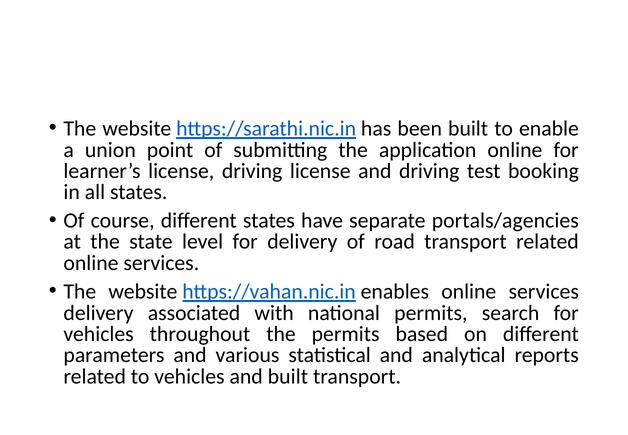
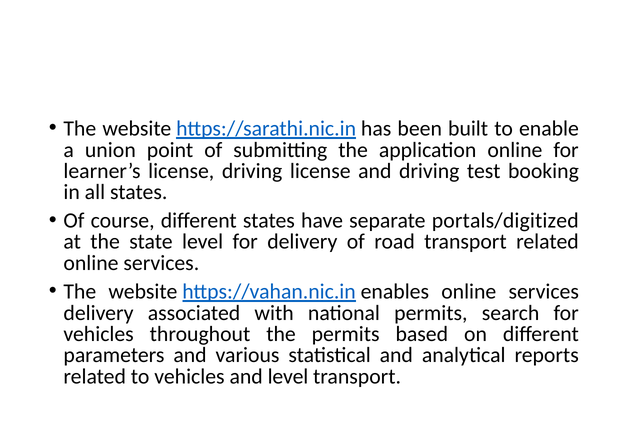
portals/agencies: portals/agencies -> portals/digitized
and built: built -> level
